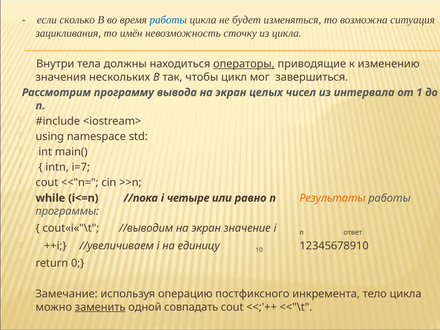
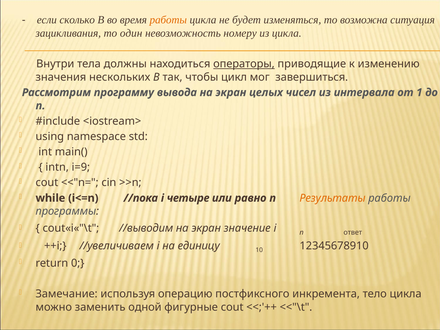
работы at (168, 20) colour: blue -> orange
имён: имён -> один
сточку: сточку -> номеру
i=7: i=7 -> i=9
заменить underline: present -> none
совпадать: совпадать -> фигурные
